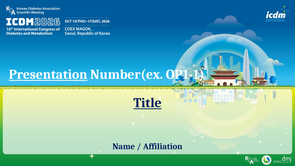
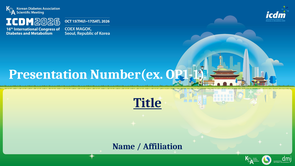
Presentation underline: present -> none
